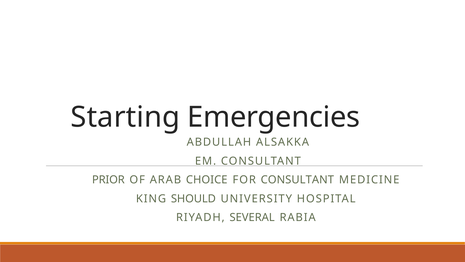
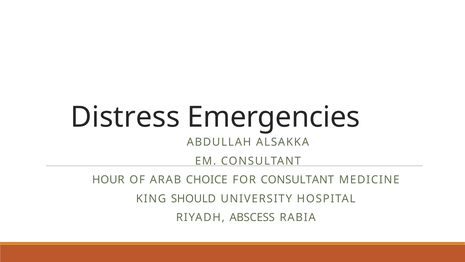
Starting: Starting -> Distress
PRIOR: PRIOR -> HOUR
SEVERAL: SEVERAL -> ABSCESS
